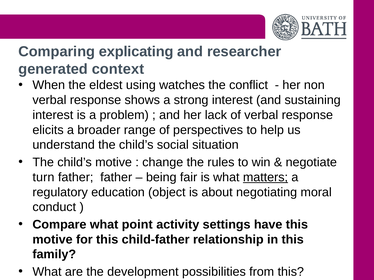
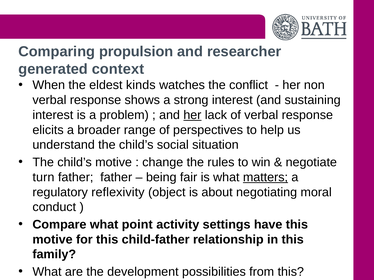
explicating: explicating -> propulsion
using: using -> kinds
her at (192, 115) underline: none -> present
education: education -> reflexivity
